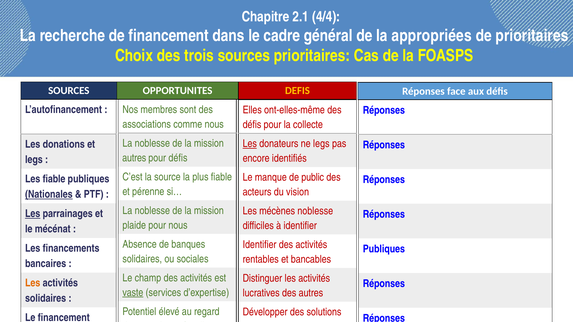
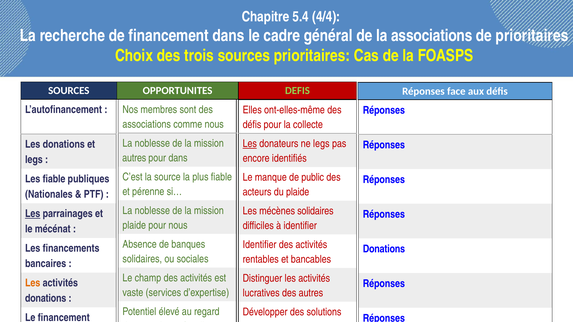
2.1: 2.1 -> 5.4
la appropriées: appropriées -> associations
DEFIS colour: yellow -> light green
pour défis: défis -> dans
du vision: vision -> plaide
Nationales underline: present -> none
mécènes noblesse: noblesse -> solidaires
Publiques at (384, 249): Publiques -> Donations
vaste underline: present -> none
solidaires at (46, 299): solidaires -> donations
